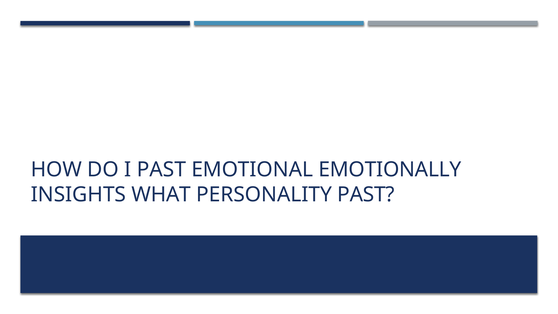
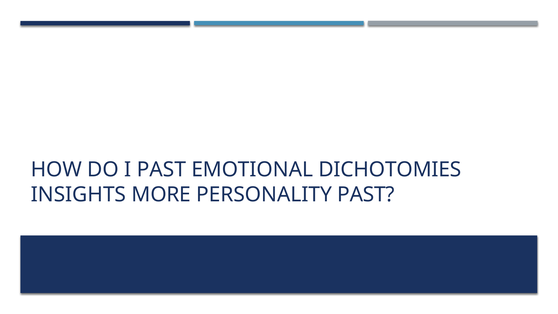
EMOTIONALLY: EMOTIONALLY -> DICHOTOMIES
WHAT: WHAT -> MORE
